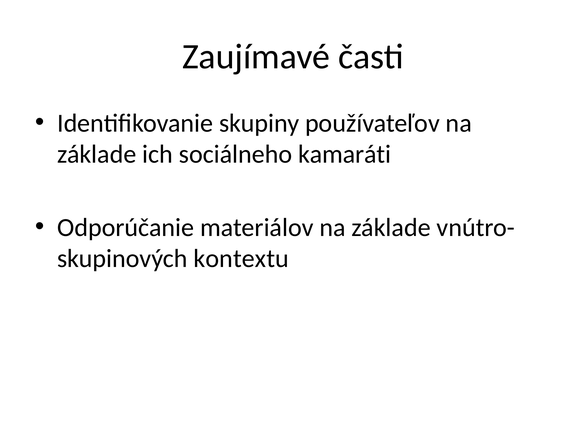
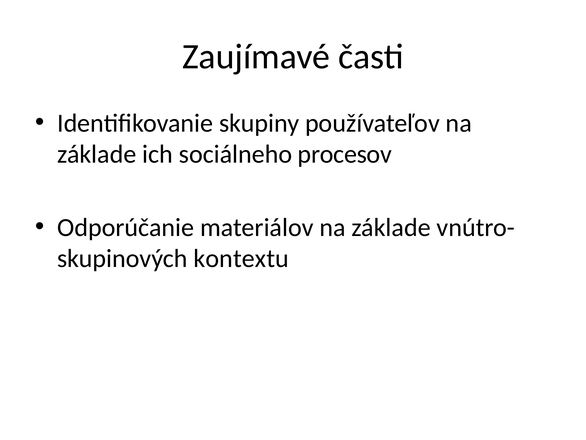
kamaráti: kamaráti -> procesov
